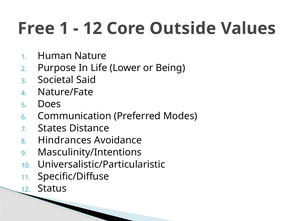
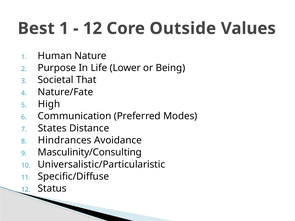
Free: Free -> Best
Said: Said -> That
Does: Does -> High
Masculinity/Intentions: Masculinity/Intentions -> Masculinity/Consulting
